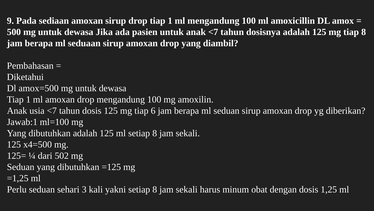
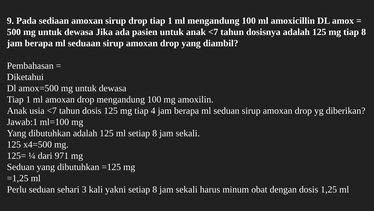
6: 6 -> 4
502: 502 -> 971
